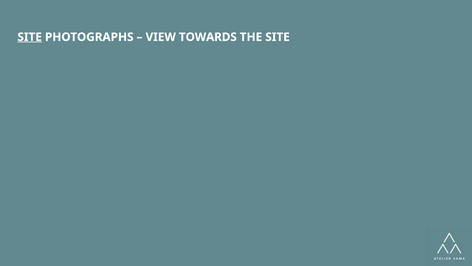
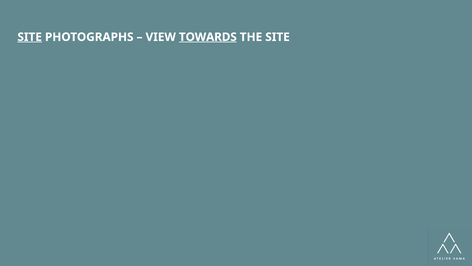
TOWARDS underline: none -> present
